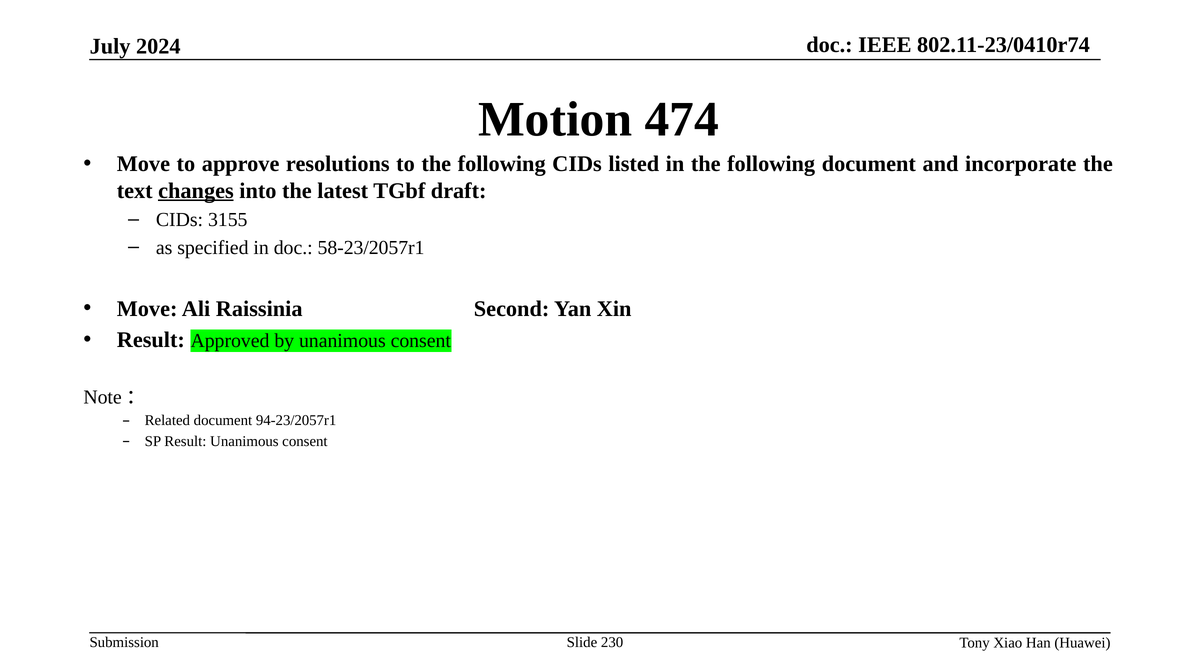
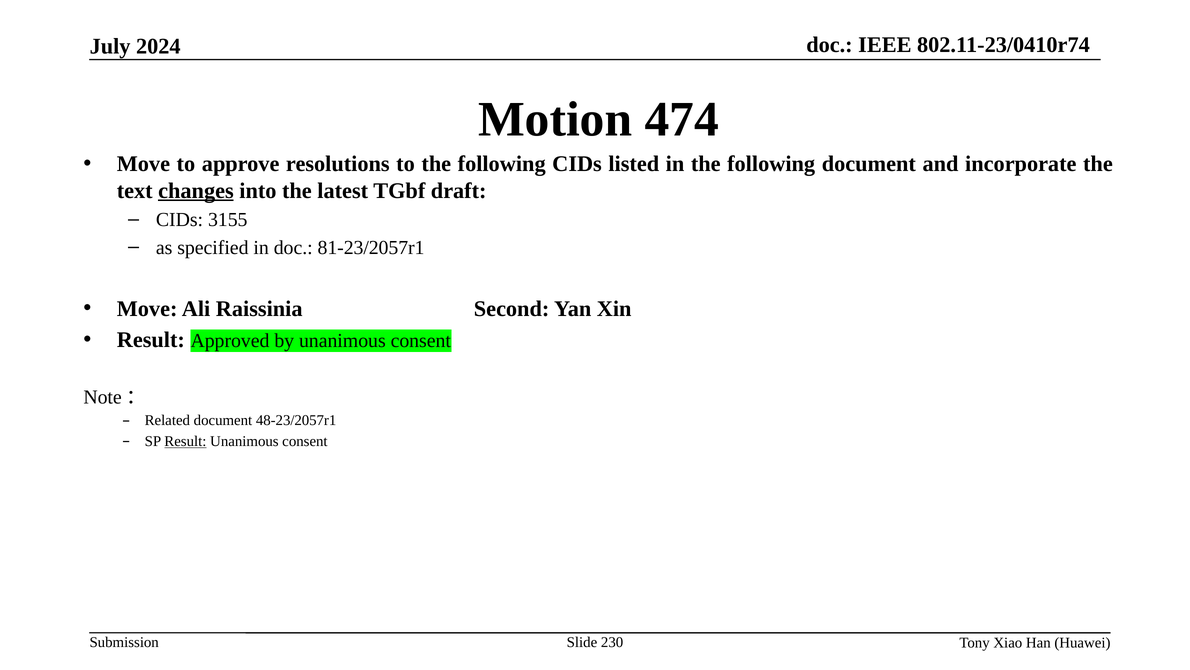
58-23/2057r1: 58-23/2057r1 -> 81-23/2057r1
94-23/2057r1: 94-23/2057r1 -> 48-23/2057r1
Result at (185, 441) underline: none -> present
